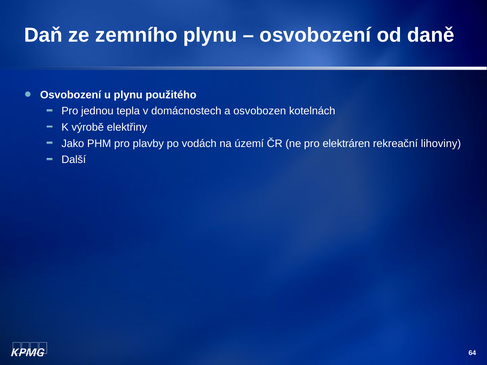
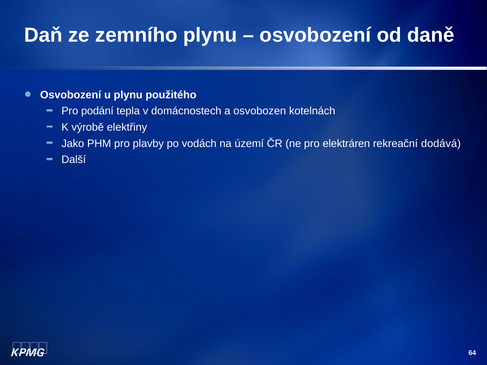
jednou: jednou -> podání
lihoviny: lihoviny -> dodává
